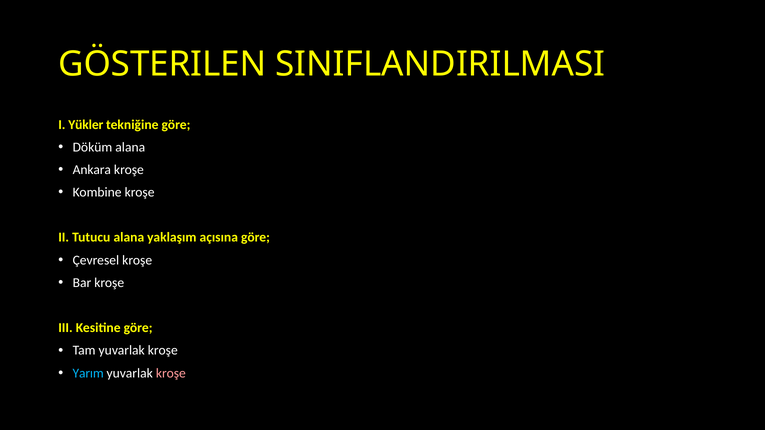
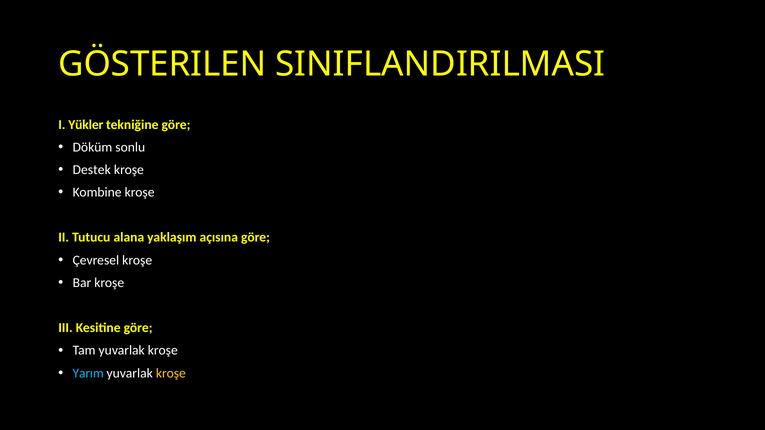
Döküm alana: alana -> sonlu
Ankara: Ankara -> Destek
kroşe at (171, 373) colour: pink -> yellow
